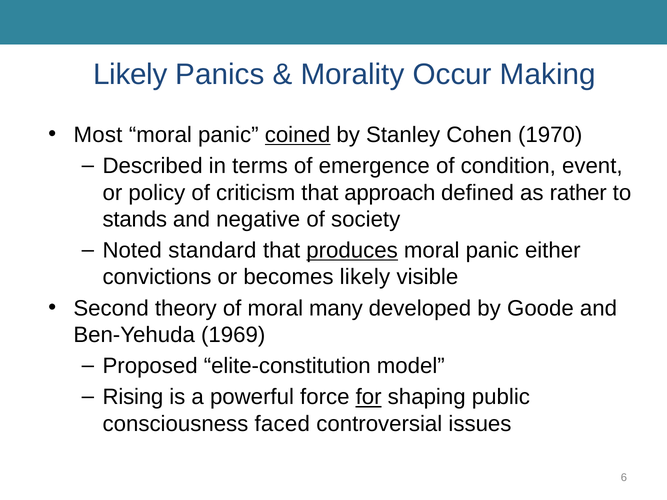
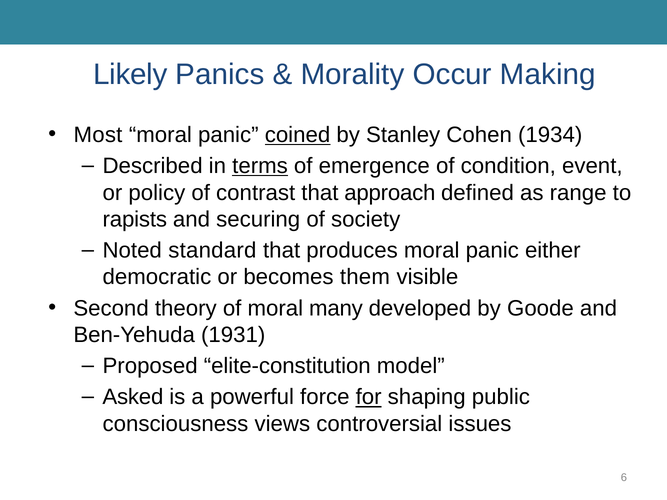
1970: 1970 -> 1934
terms underline: none -> present
criticism: criticism -> contrast
rather: rather -> range
stands: stands -> rapists
negative: negative -> securing
produces underline: present -> none
convictions: convictions -> democratic
becomes likely: likely -> them
1969: 1969 -> 1931
Rising: Rising -> Asked
faced: faced -> views
